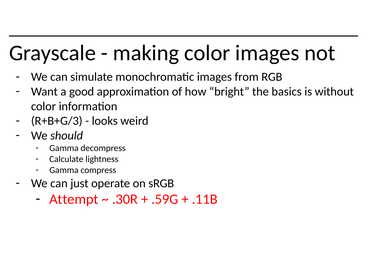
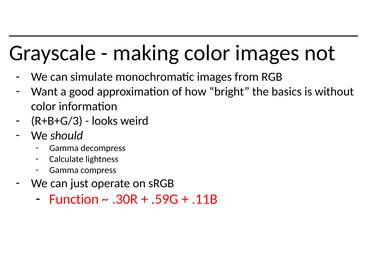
Attempt: Attempt -> Function
